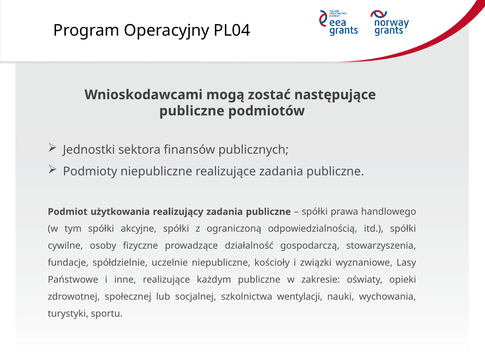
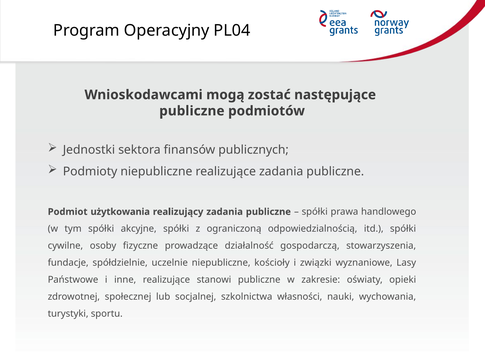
każdym: każdym -> stanowi
wentylacji: wentylacji -> własności
